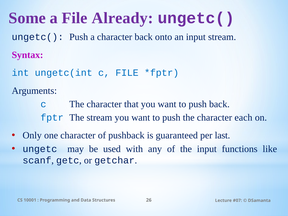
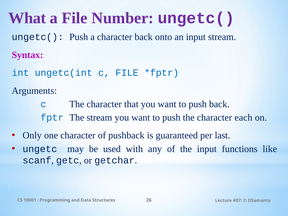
Some: Some -> What
Already: Already -> Number
